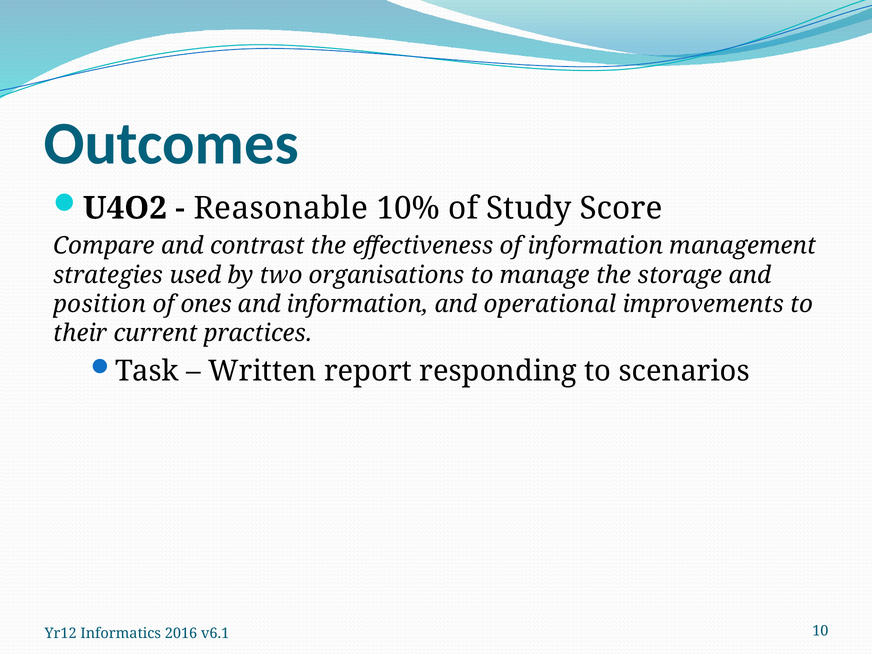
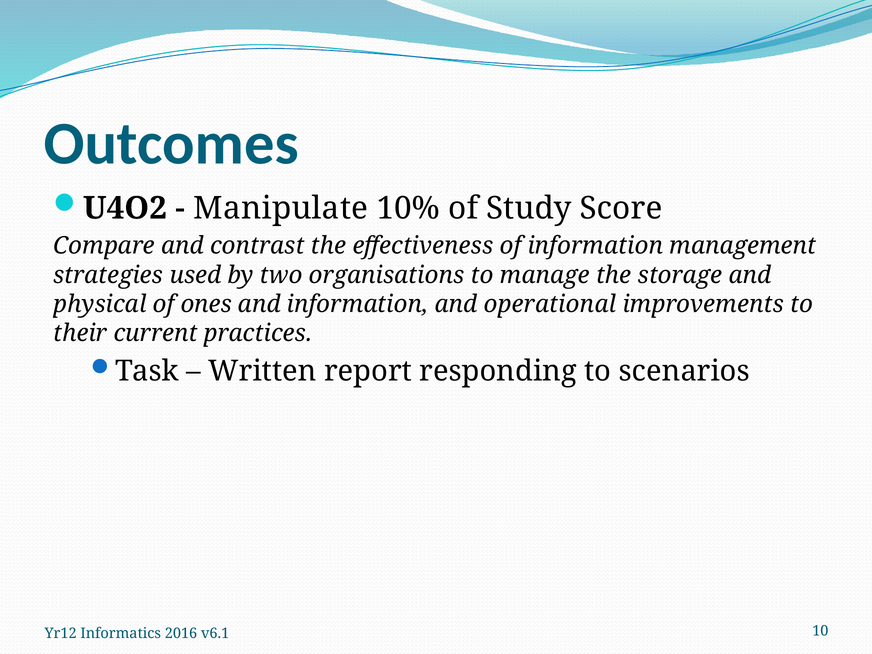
Reasonable: Reasonable -> Manipulate
position: position -> physical
